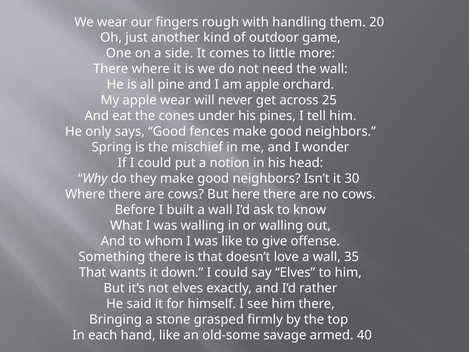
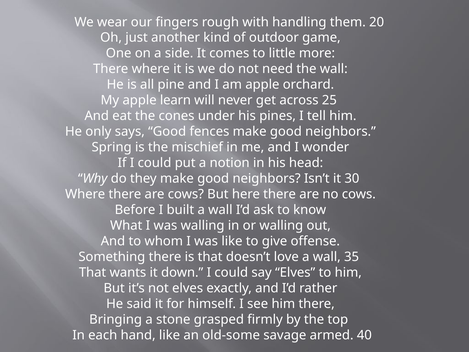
apple wear: wear -> learn
